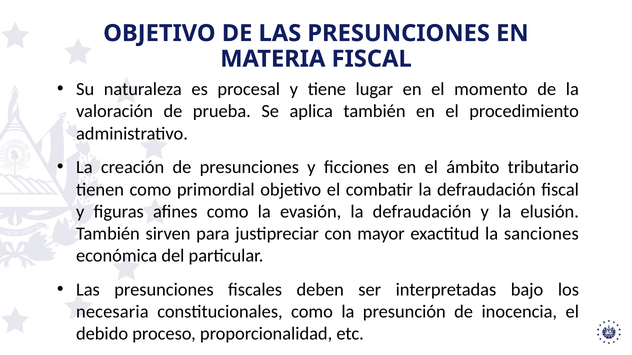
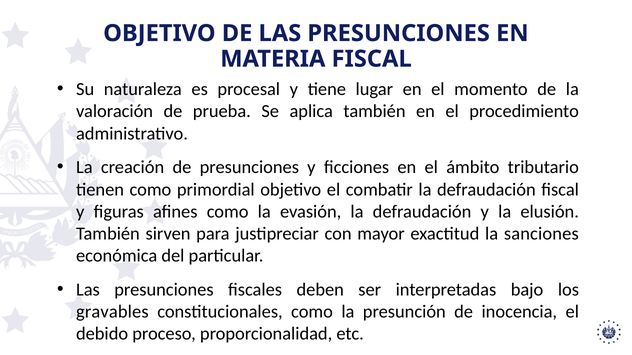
necesaria: necesaria -> gravables
